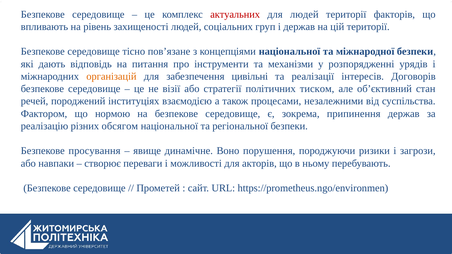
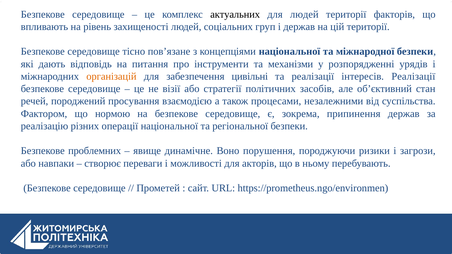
актуальних colour: red -> black
інтересів Договорів: Договорів -> Реалізації
тиском: тиском -> засобів
інституціях: інституціях -> просування
обсягом: обсягом -> операції
просування: просування -> проблемних
